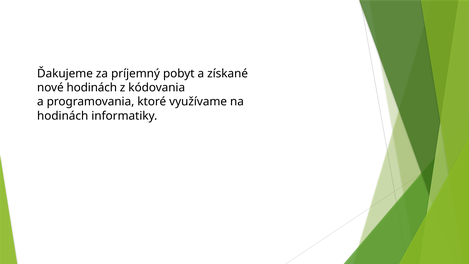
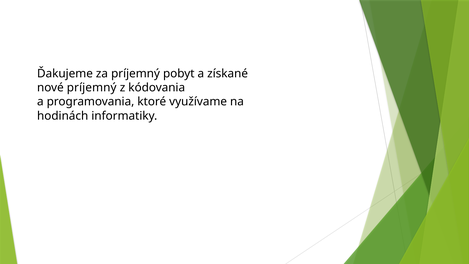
nové hodinách: hodinách -> príjemný
